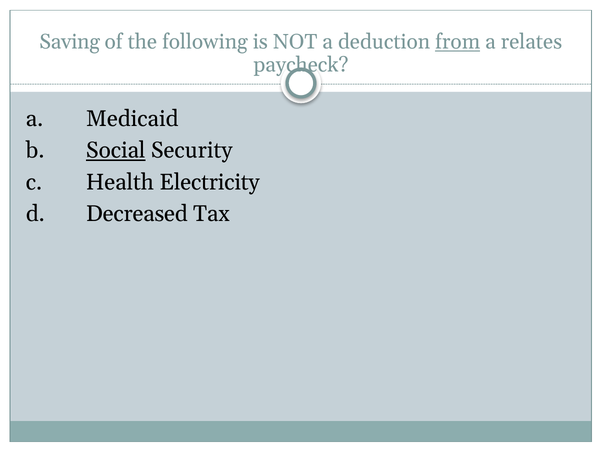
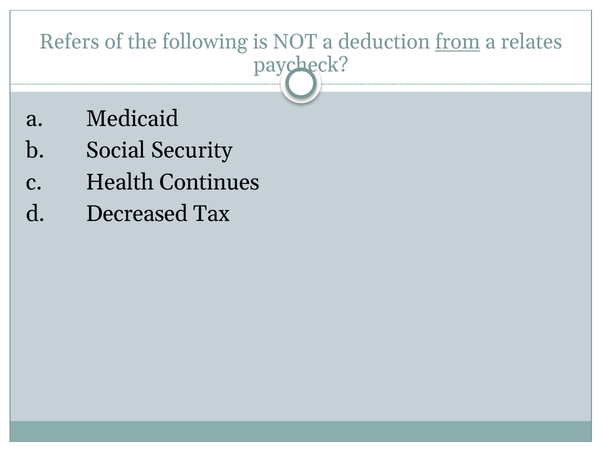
Saving: Saving -> Refers
Social underline: present -> none
Electricity: Electricity -> Continues
